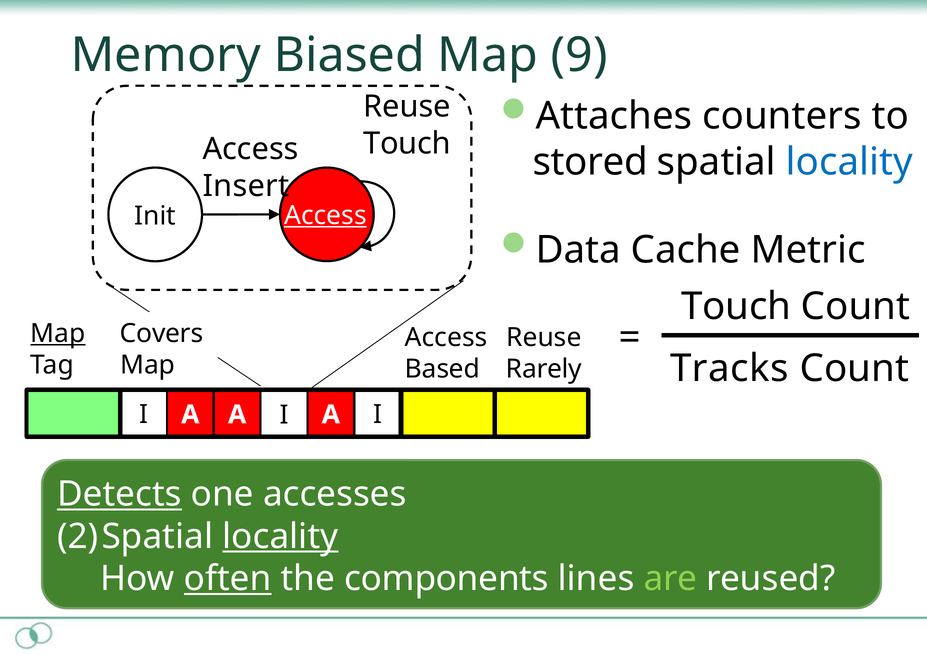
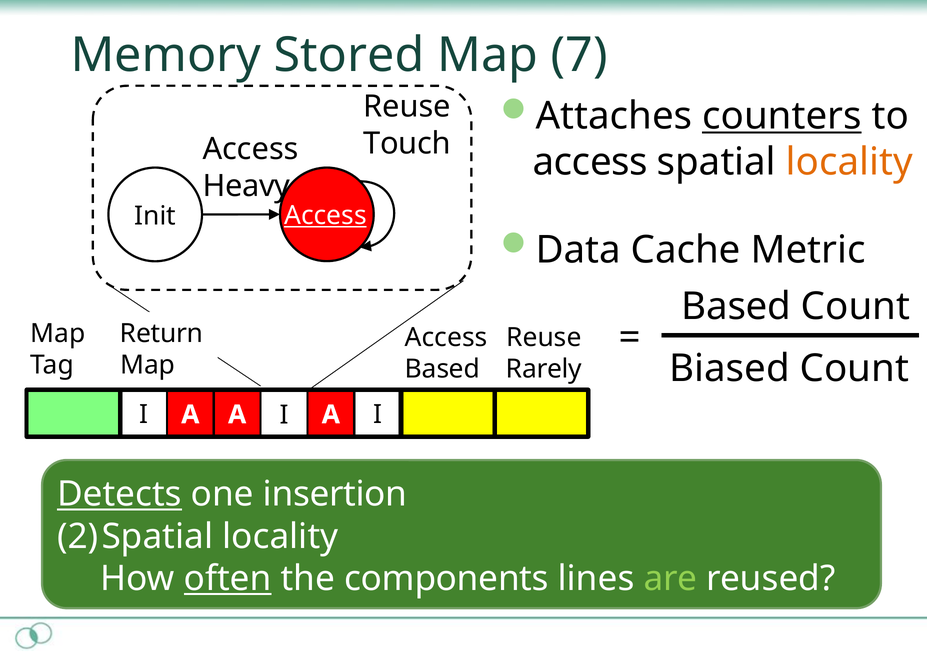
Biased: Biased -> Stored
9: 9 -> 7
counters underline: none -> present
stored at (590, 162): stored -> access
locality at (849, 162) colour: blue -> orange
Insert: Insert -> Heavy
Touch at (736, 307): Touch -> Based
Map at (58, 334) underline: present -> none
Covers: Covers -> Return
Tracks: Tracks -> Biased
accesses: accesses -> insertion
locality at (280, 537) underline: present -> none
